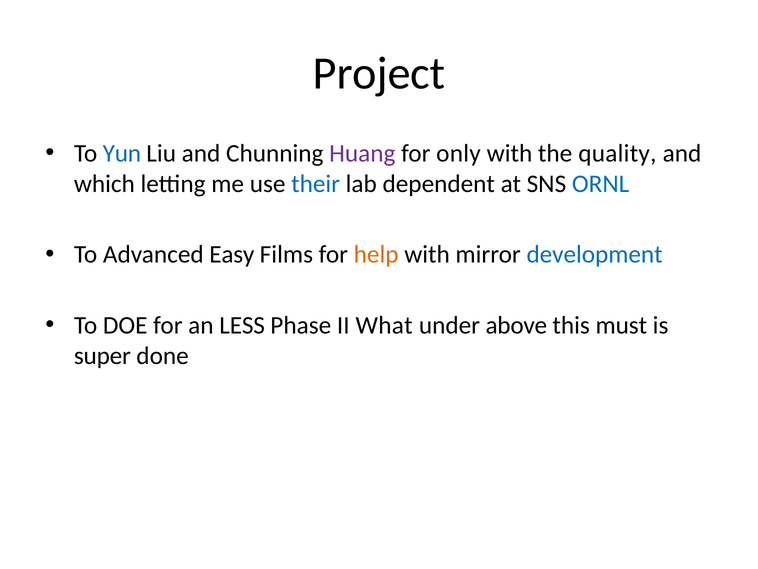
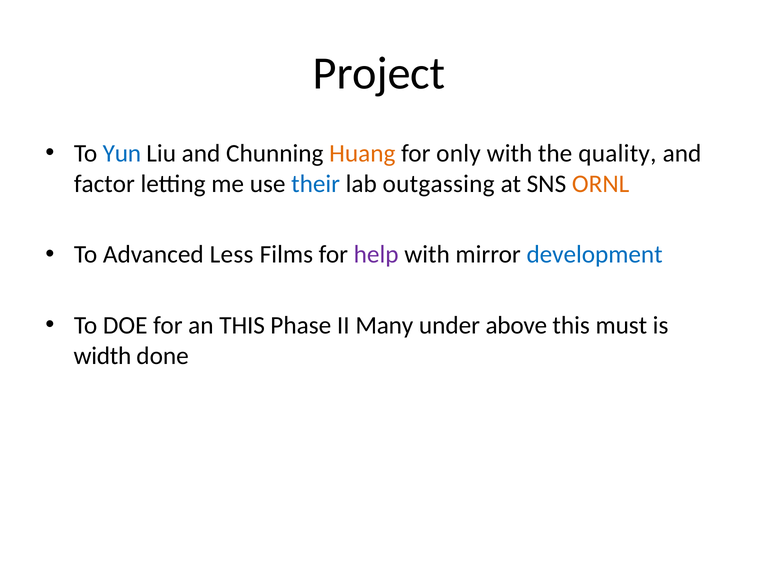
Huang colour: purple -> orange
which: which -> factor
dependent: dependent -> outgassing
ORNL colour: blue -> orange
Easy: Easy -> Less
help colour: orange -> purple
an LESS: LESS -> THIS
What: What -> Many
super: super -> width
